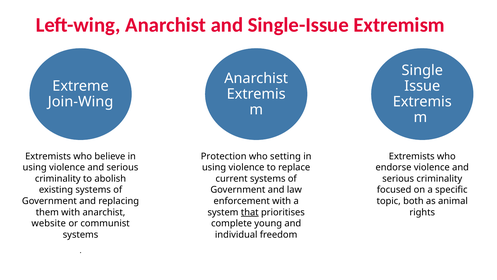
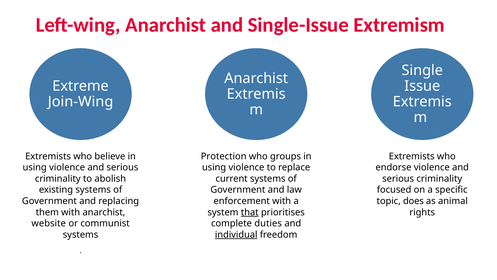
setting: setting -> groups
both: both -> does
young: young -> duties
individual underline: none -> present
